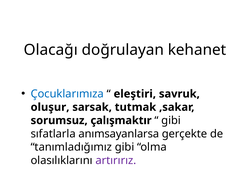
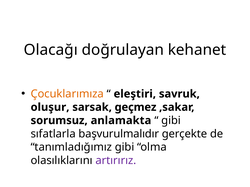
Çocuklarımıza colour: blue -> orange
tutmak: tutmak -> geçmez
çalışmaktır: çalışmaktır -> anlamakta
anımsayanlarsa: anımsayanlarsa -> başvurulmalıdır
